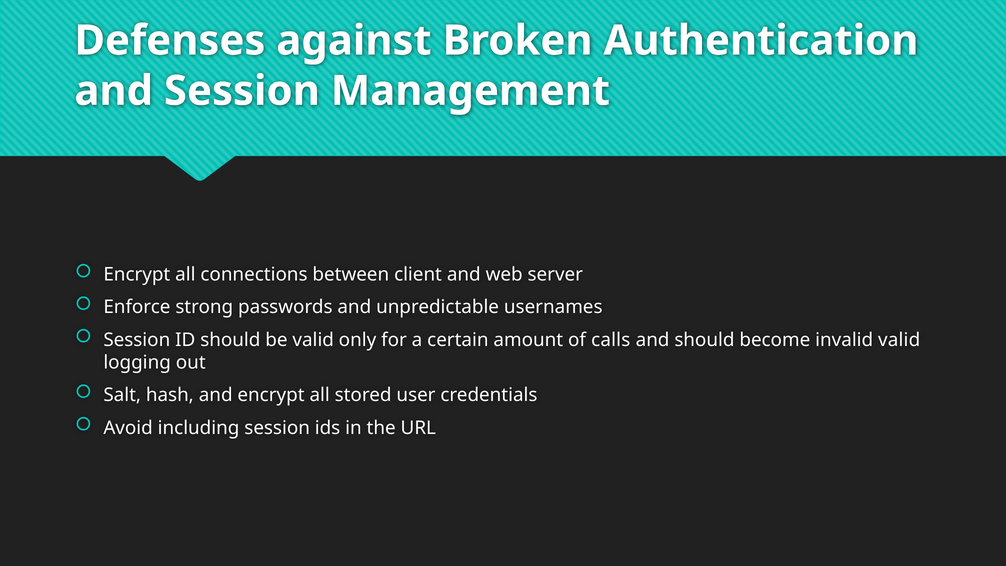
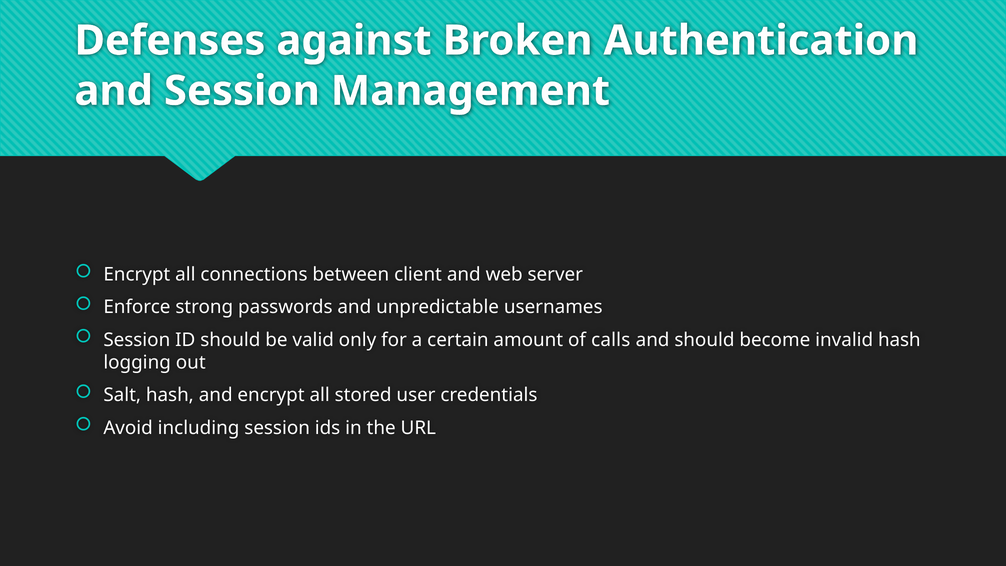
invalid valid: valid -> hash
